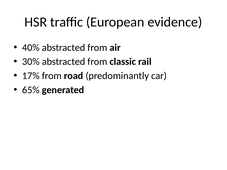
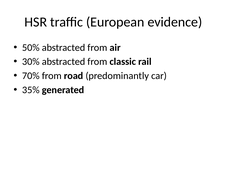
40%: 40% -> 50%
17%: 17% -> 70%
65%: 65% -> 35%
